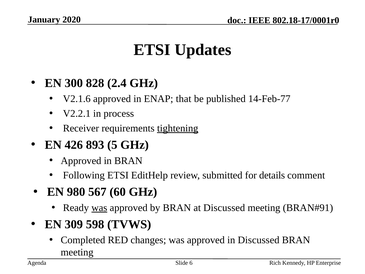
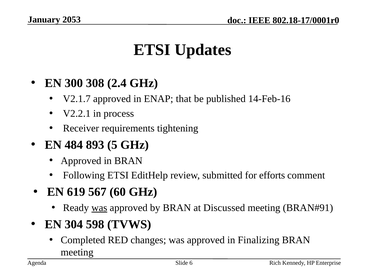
2020: 2020 -> 2053
828: 828 -> 308
V2.1.6: V2.1.6 -> V2.1.7
14-Feb-77: 14-Feb-77 -> 14-Feb-16
tightening underline: present -> none
426: 426 -> 484
details: details -> efforts
980: 980 -> 619
309: 309 -> 304
in Discussed: Discussed -> Finalizing
